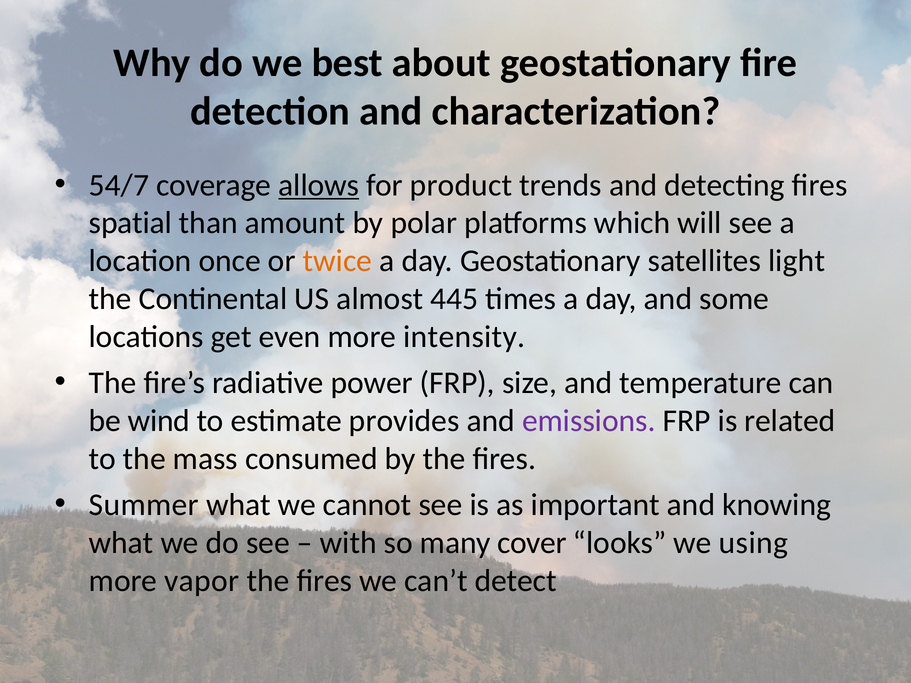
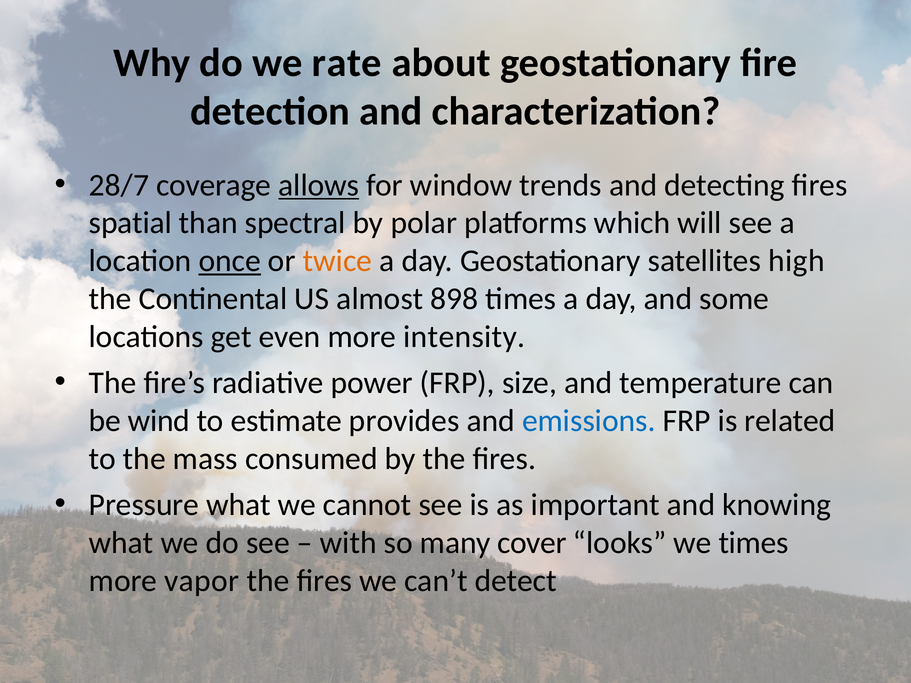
best: best -> rate
54/7: 54/7 -> 28/7
product: product -> window
amount: amount -> spectral
once underline: none -> present
light: light -> high
445: 445 -> 898
emissions colour: purple -> blue
Summer: Summer -> Pressure
we using: using -> times
